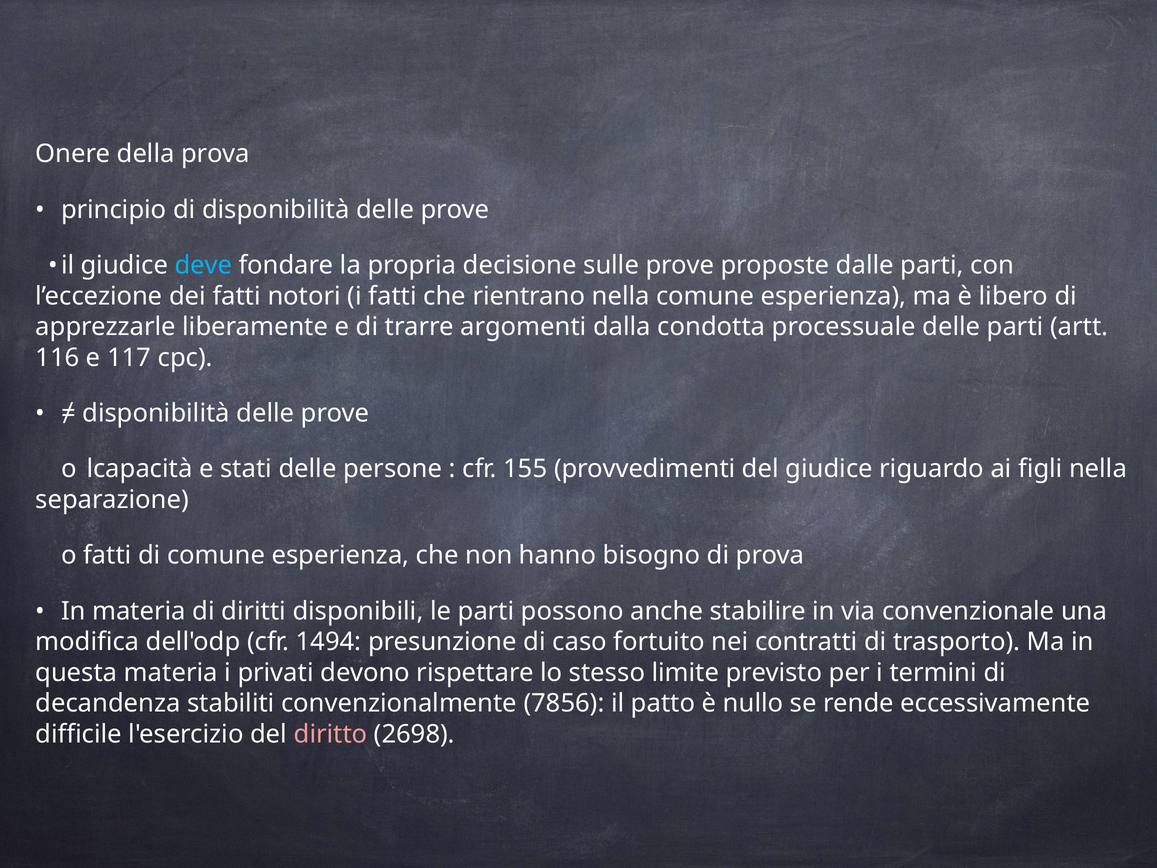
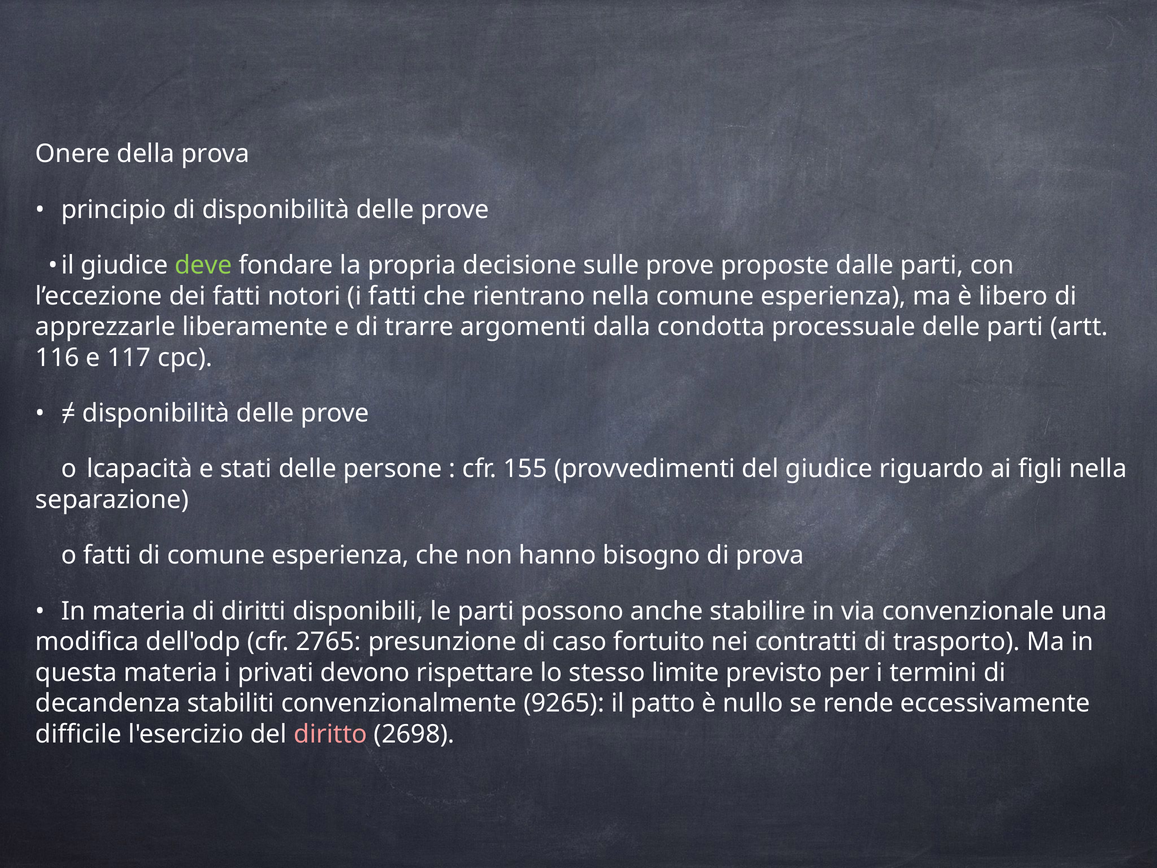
deve colour: light blue -> light green
1494: 1494 -> 2765
7856: 7856 -> 9265
